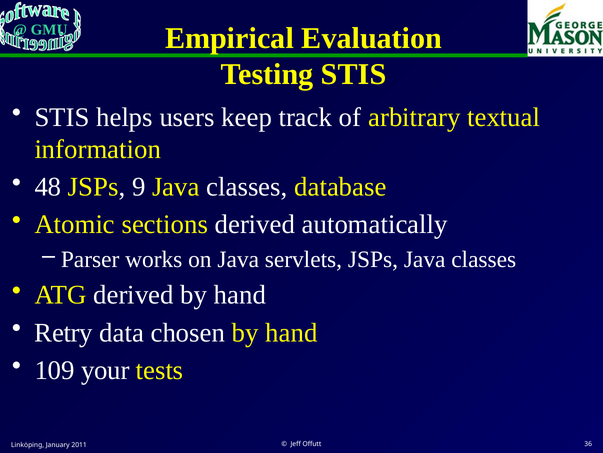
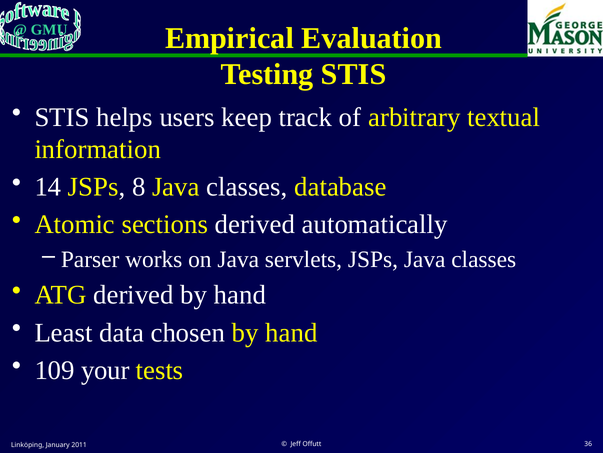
48: 48 -> 14
9: 9 -> 8
Retry: Retry -> Least
